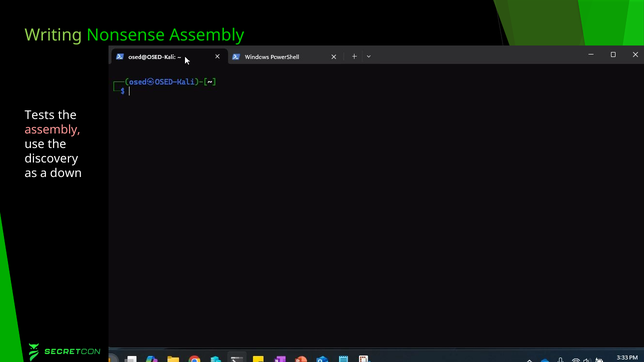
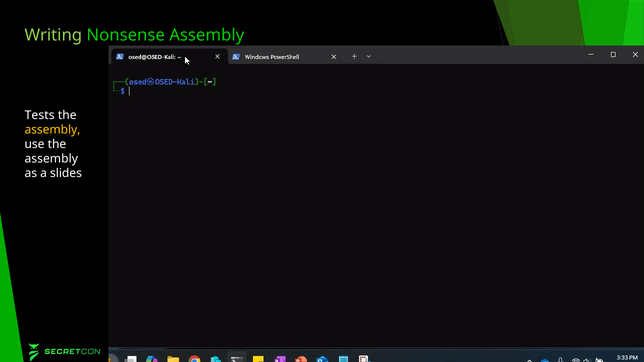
assembly at (52, 130) colour: pink -> yellow
discovery at (51, 159): discovery -> assembly
down: down -> slides
